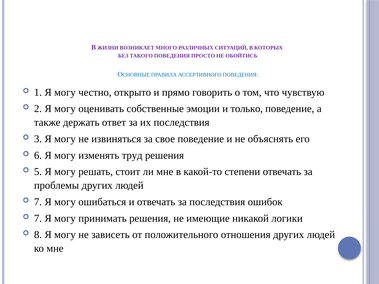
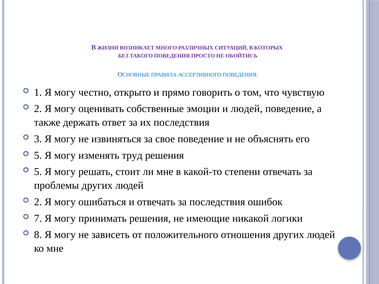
и только: только -> людей
6 at (38, 155): 6 -> 5
7 at (38, 202): 7 -> 2
